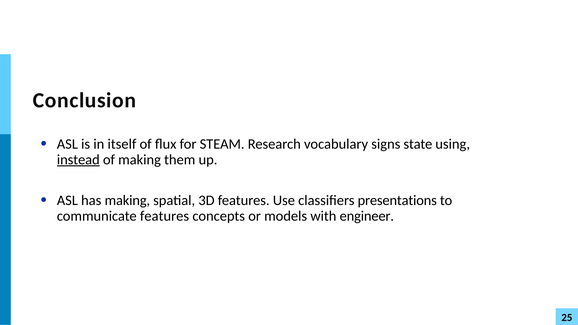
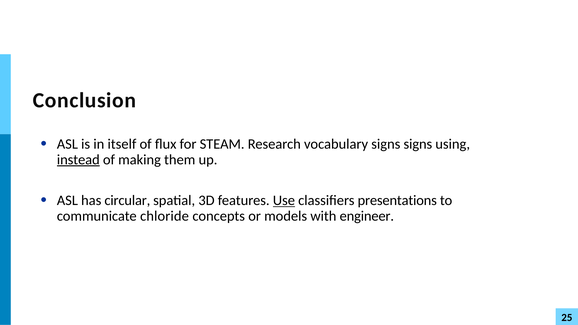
signs state: state -> signs
has making: making -> circular
Use underline: none -> present
communicate features: features -> chloride
